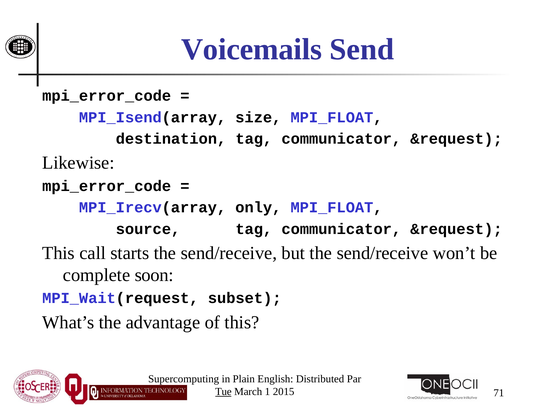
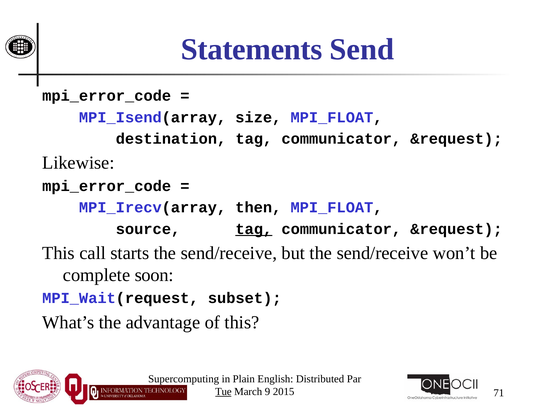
Voicemails: Voicemails -> Statements
only: only -> then
tag at (254, 229) underline: none -> present
1: 1 -> 9
